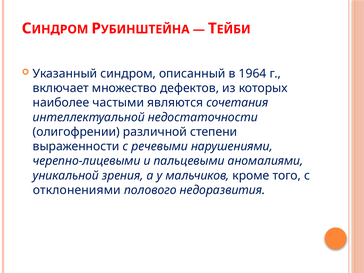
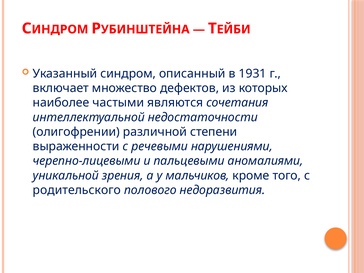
1964: 1964 -> 1931
отклонениями: отклонениями -> родительского
